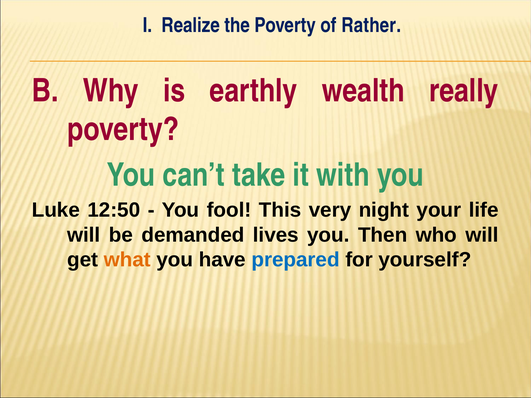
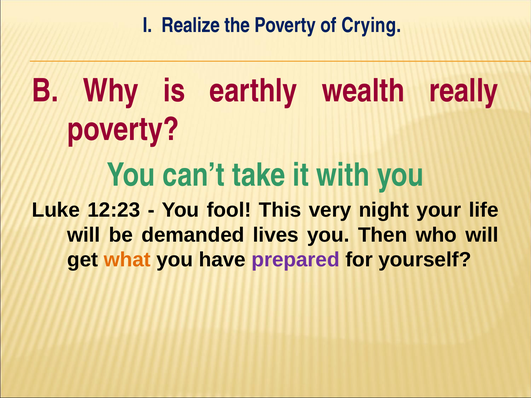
Rather: Rather -> Crying
12:50: 12:50 -> 12:23
prepared colour: blue -> purple
